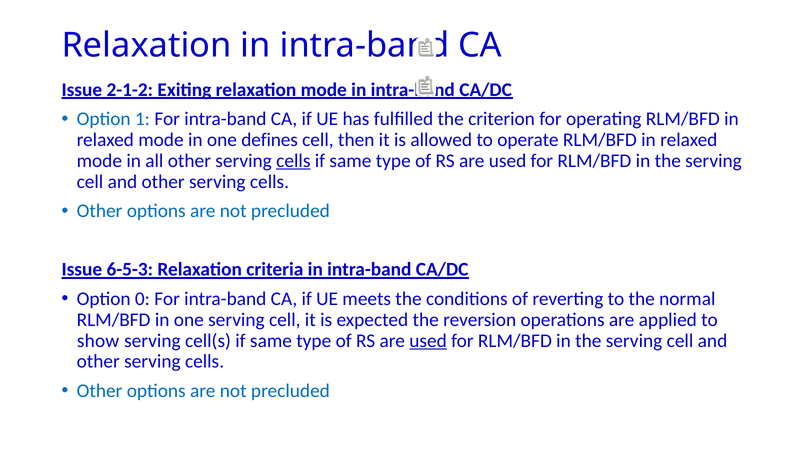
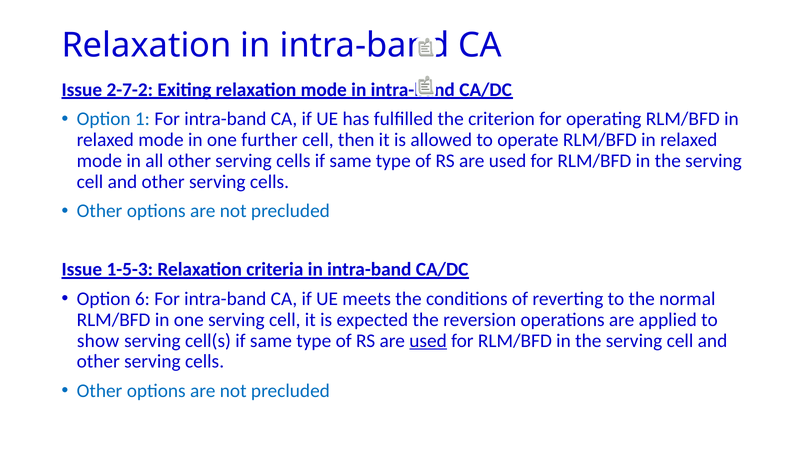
2-1-2: 2-1-2 -> 2-7-2
defines: defines -> further
cells at (293, 161) underline: present -> none
6-5-3: 6-5-3 -> 1-5-3
0: 0 -> 6
